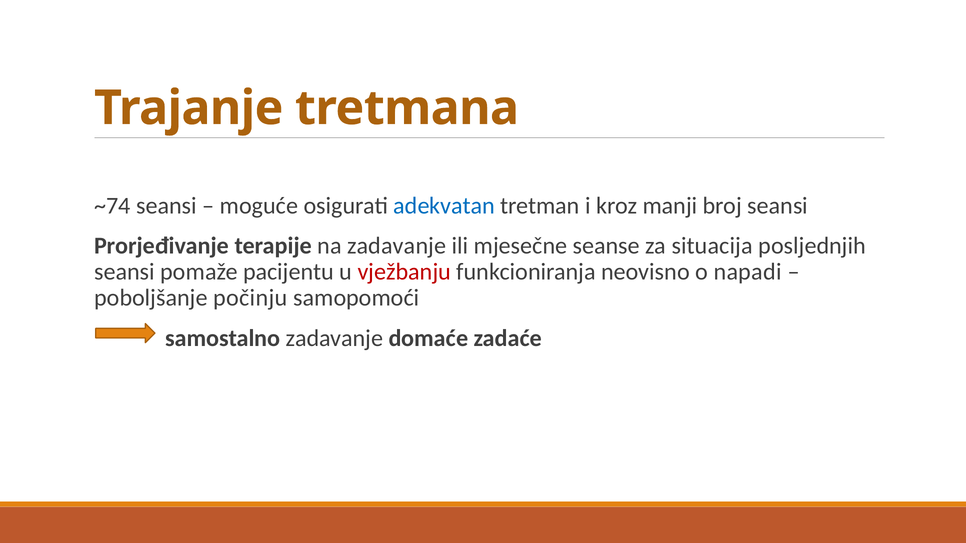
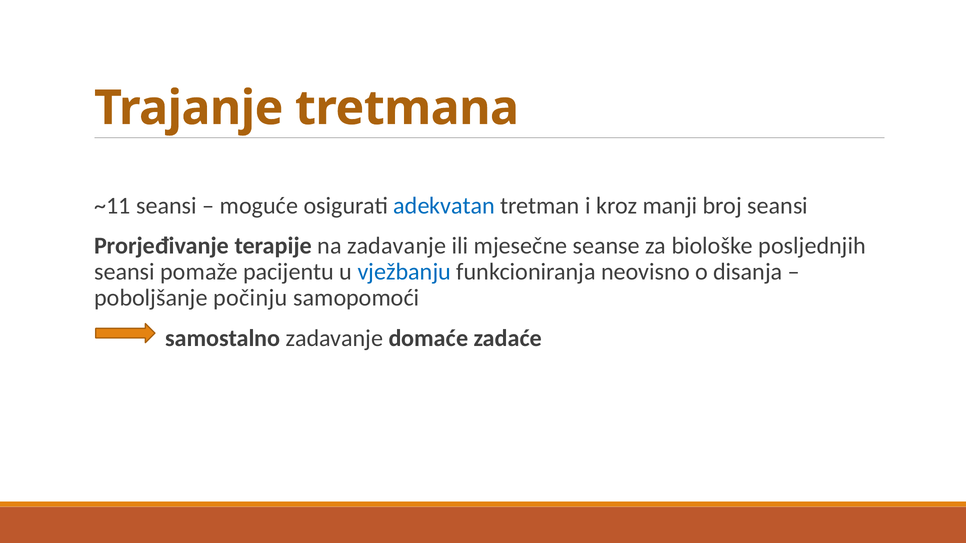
~74: ~74 -> ~11
situacija: situacija -> biološke
vježbanju colour: red -> blue
napadi: napadi -> disanja
